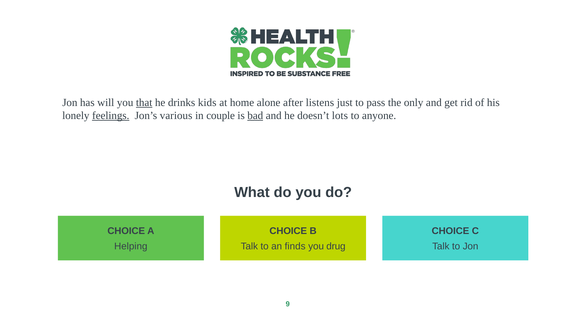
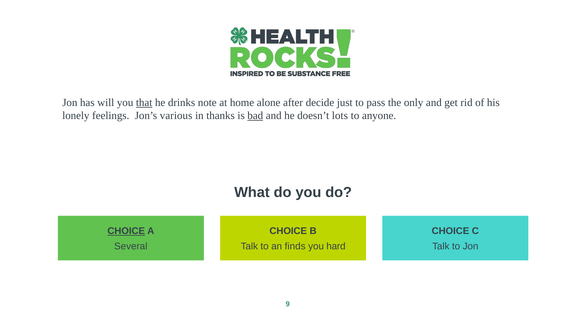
kids: kids -> note
listens: listens -> decide
feelings underline: present -> none
couple: couple -> thanks
CHOICE at (126, 231) underline: none -> present
Helping: Helping -> Several
drug: drug -> hard
